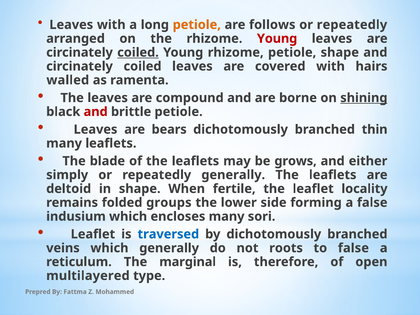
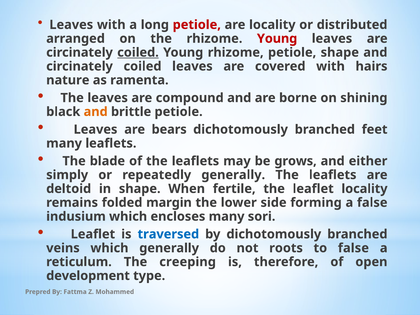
petiole at (197, 25) colour: orange -> red
are follows: follows -> locality
repeatedly at (352, 25): repeatedly -> distributed
walled: walled -> nature
shining underline: present -> none
and at (96, 112) colour: red -> orange
thin: thin -> feet
groups: groups -> margin
marginal: marginal -> creeping
multilayered: multilayered -> development
